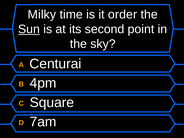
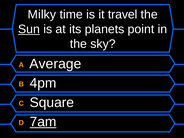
order: order -> travel
second: second -> planets
Centurai: Centurai -> Average
7am underline: none -> present
